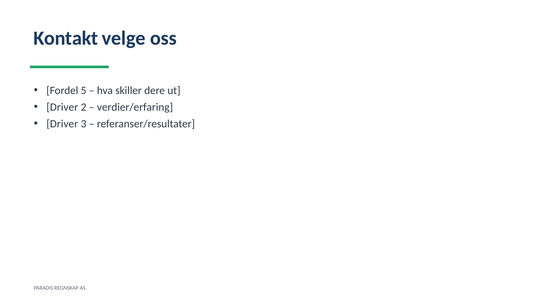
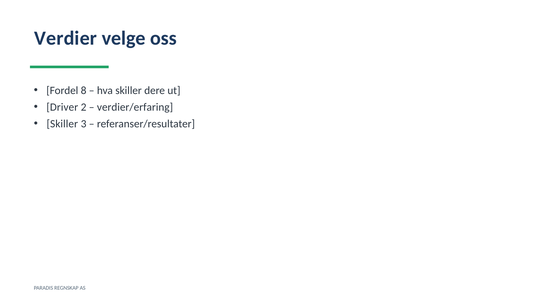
Kontakt: Kontakt -> Verdier
5: 5 -> 8
Driver at (62, 124): Driver -> Skiller
